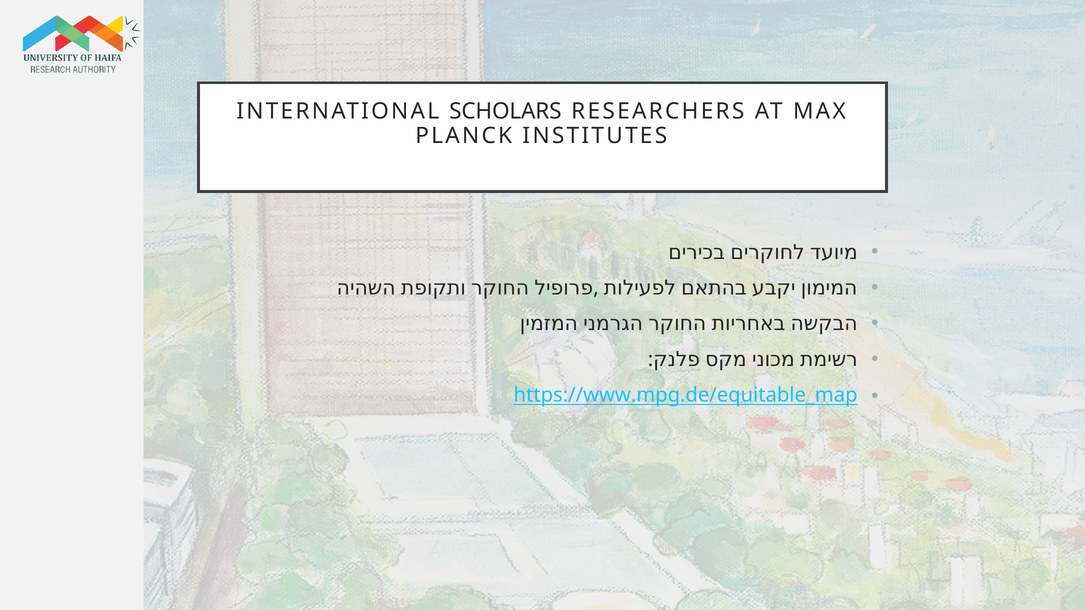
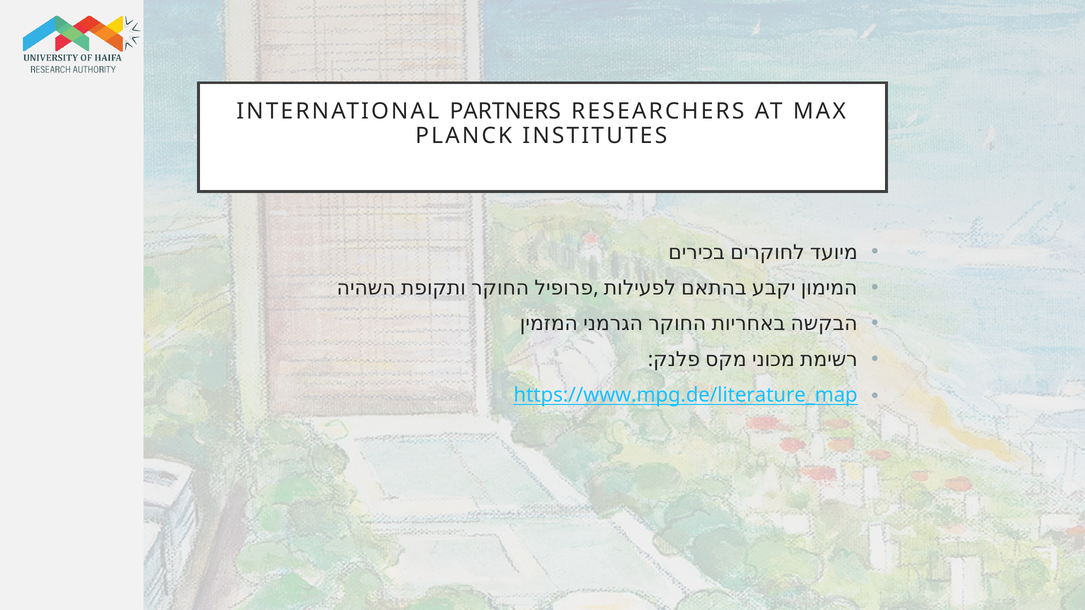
SCHOLARS: SCHOLARS -> PARTNERS
https://www.mpg.de/equitable_map: https://www.mpg.de/equitable_map -> https://www.mpg.de/literature_map
